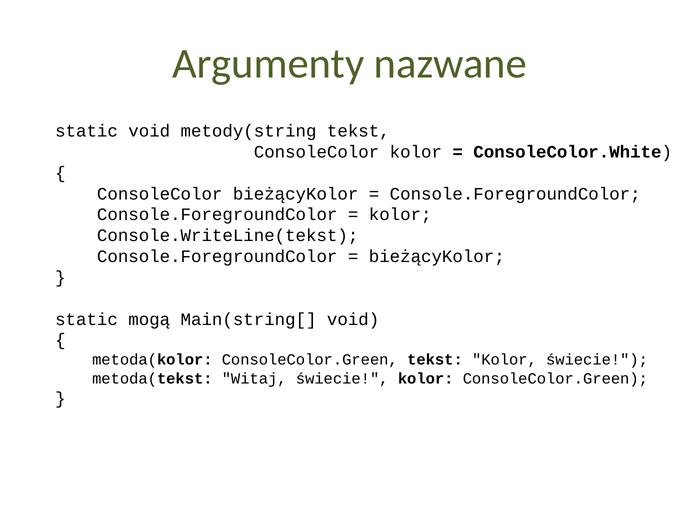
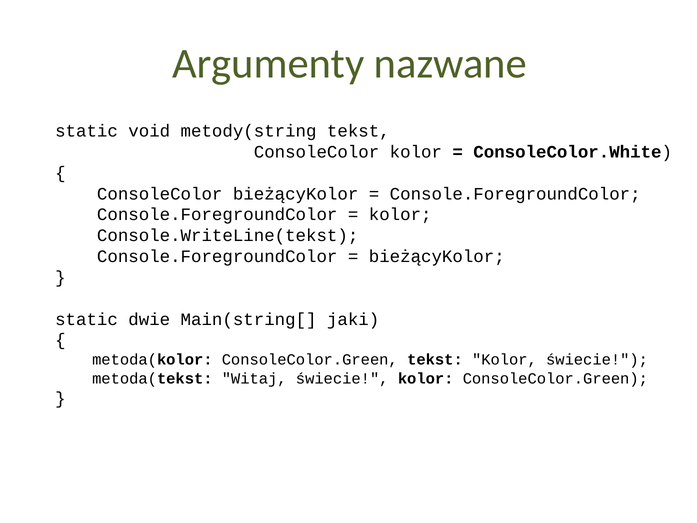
mogą: mogą -> dwie
Main(string[ void: void -> jaki
